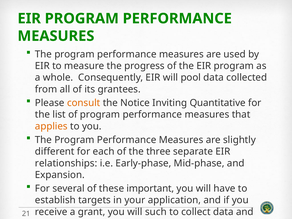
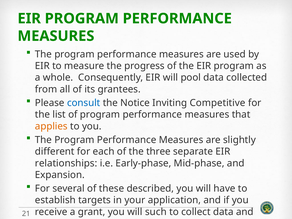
consult colour: orange -> blue
Quantitative: Quantitative -> Competitive
important: important -> described
